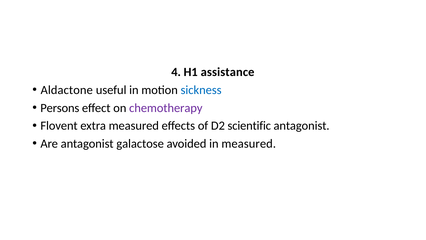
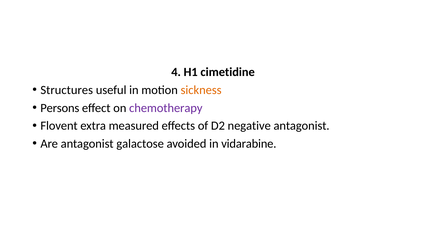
assistance: assistance -> cimetidine
Aldactone: Aldactone -> Structures
sickness colour: blue -> orange
scientific: scientific -> negative
in measured: measured -> vidarabine
